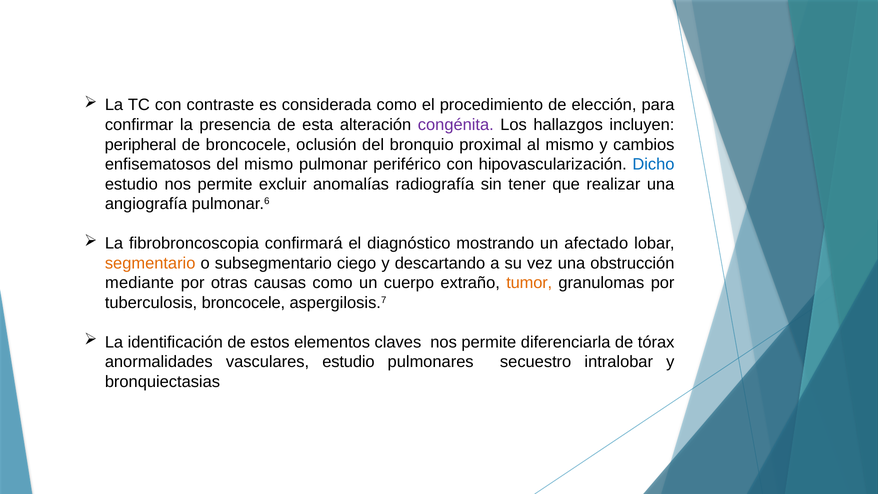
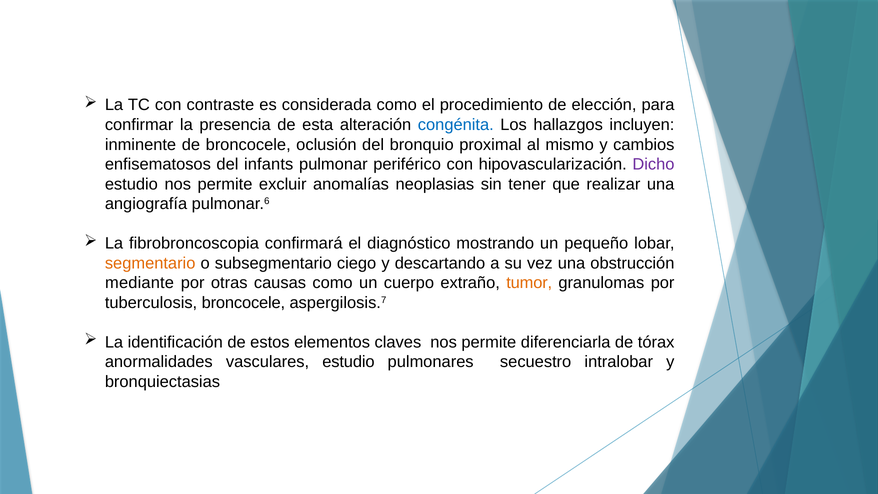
congénita colour: purple -> blue
peripheral: peripheral -> inminente
del mismo: mismo -> infants
Dicho colour: blue -> purple
radiografía: radiografía -> neoplasias
afectado: afectado -> pequeño
